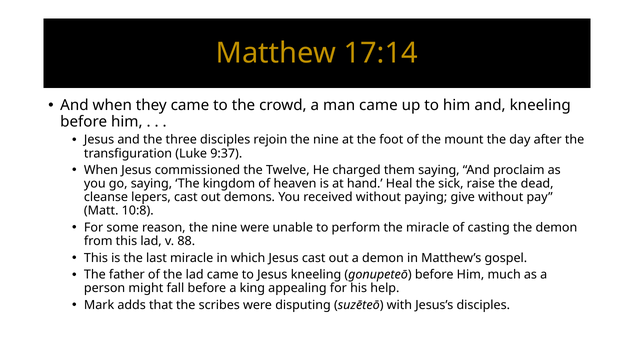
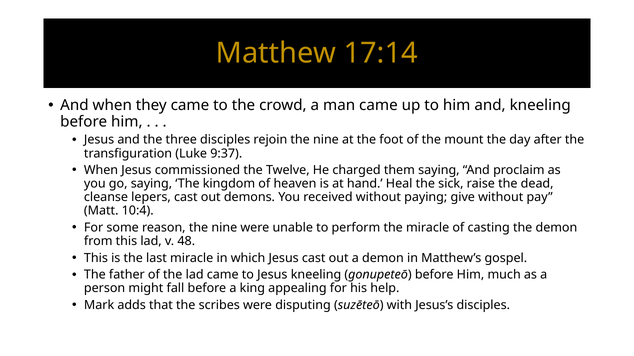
10:8: 10:8 -> 10:4
88: 88 -> 48
